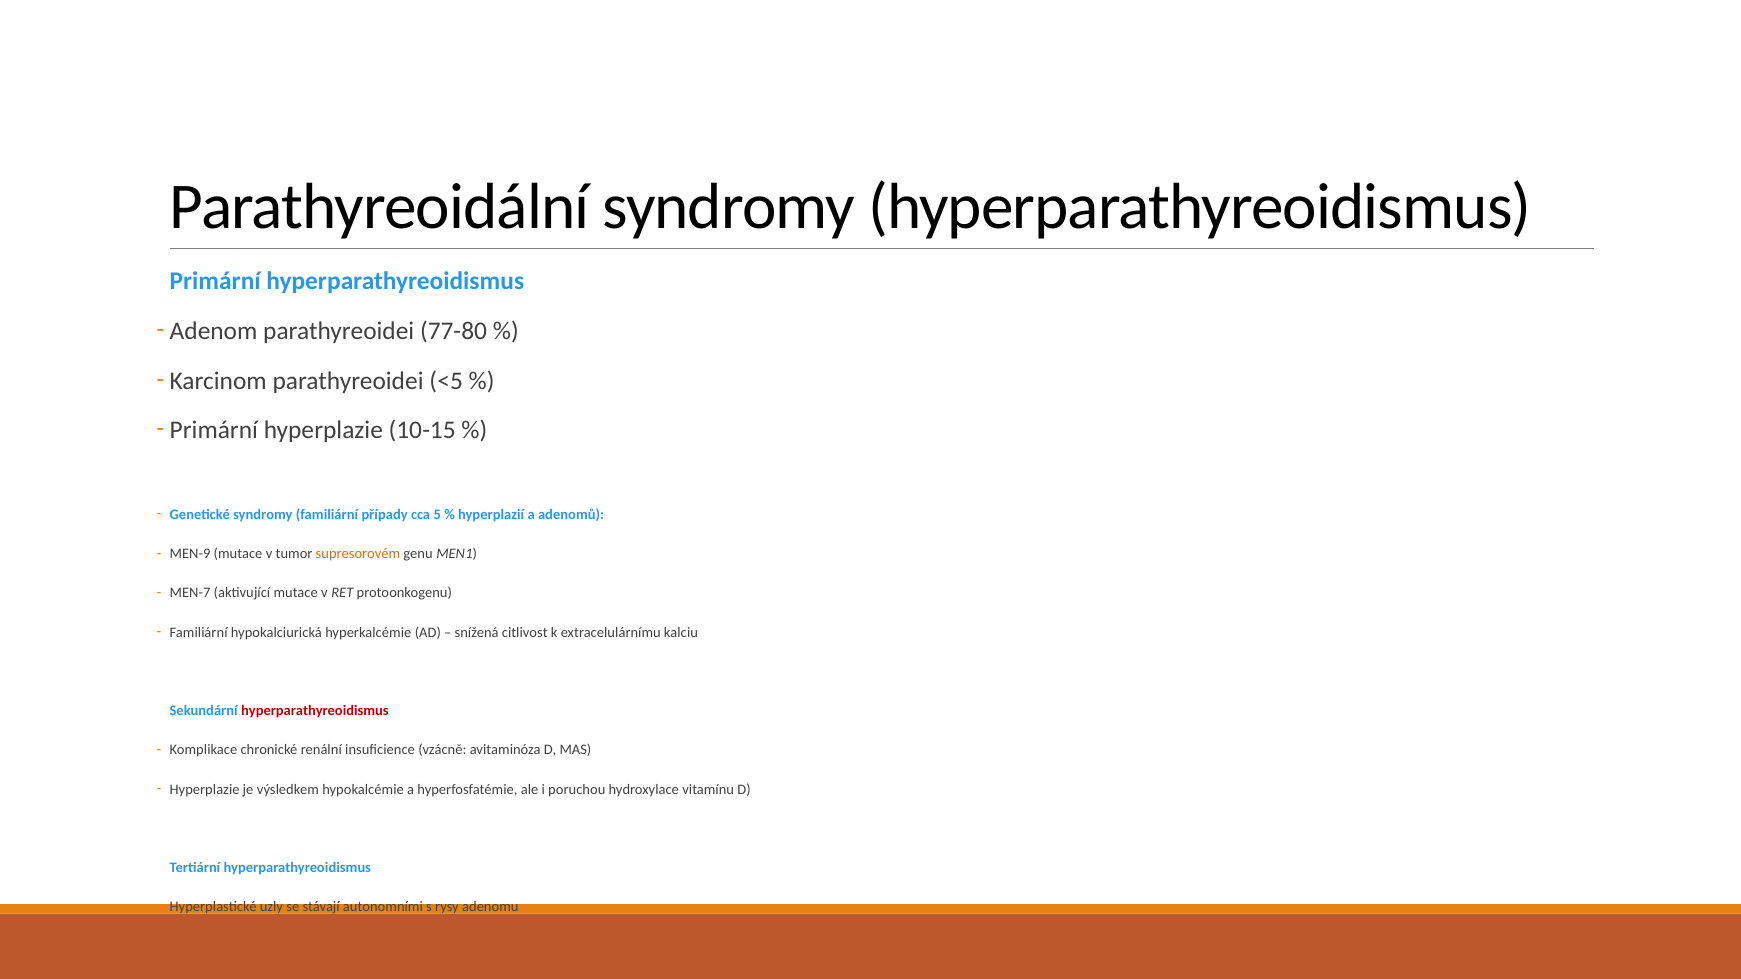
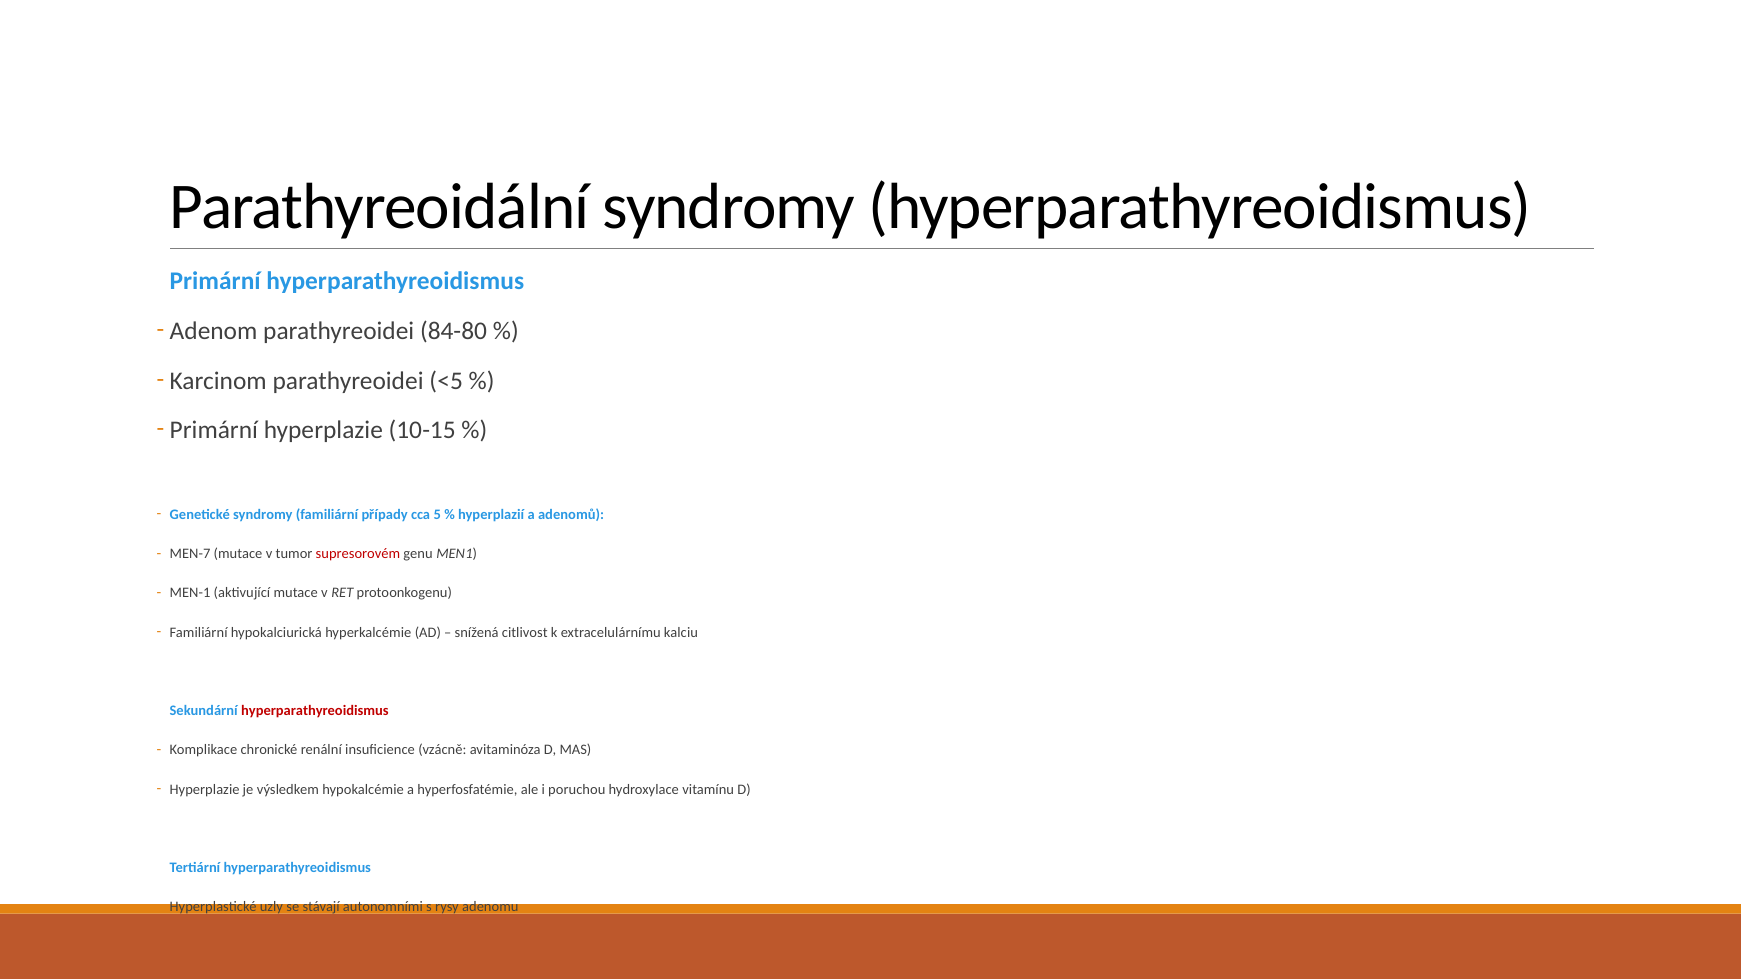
77-80: 77-80 -> 84-80
MEN-9: MEN-9 -> MEN-7
supresorovém colour: orange -> red
MEN-7: MEN-7 -> MEN-1
